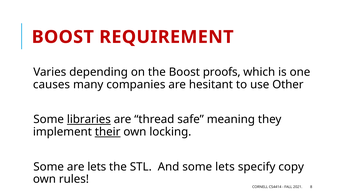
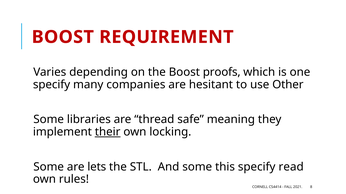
causes at (51, 85): causes -> specify
libraries underline: present -> none
some lets: lets -> this
copy: copy -> read
